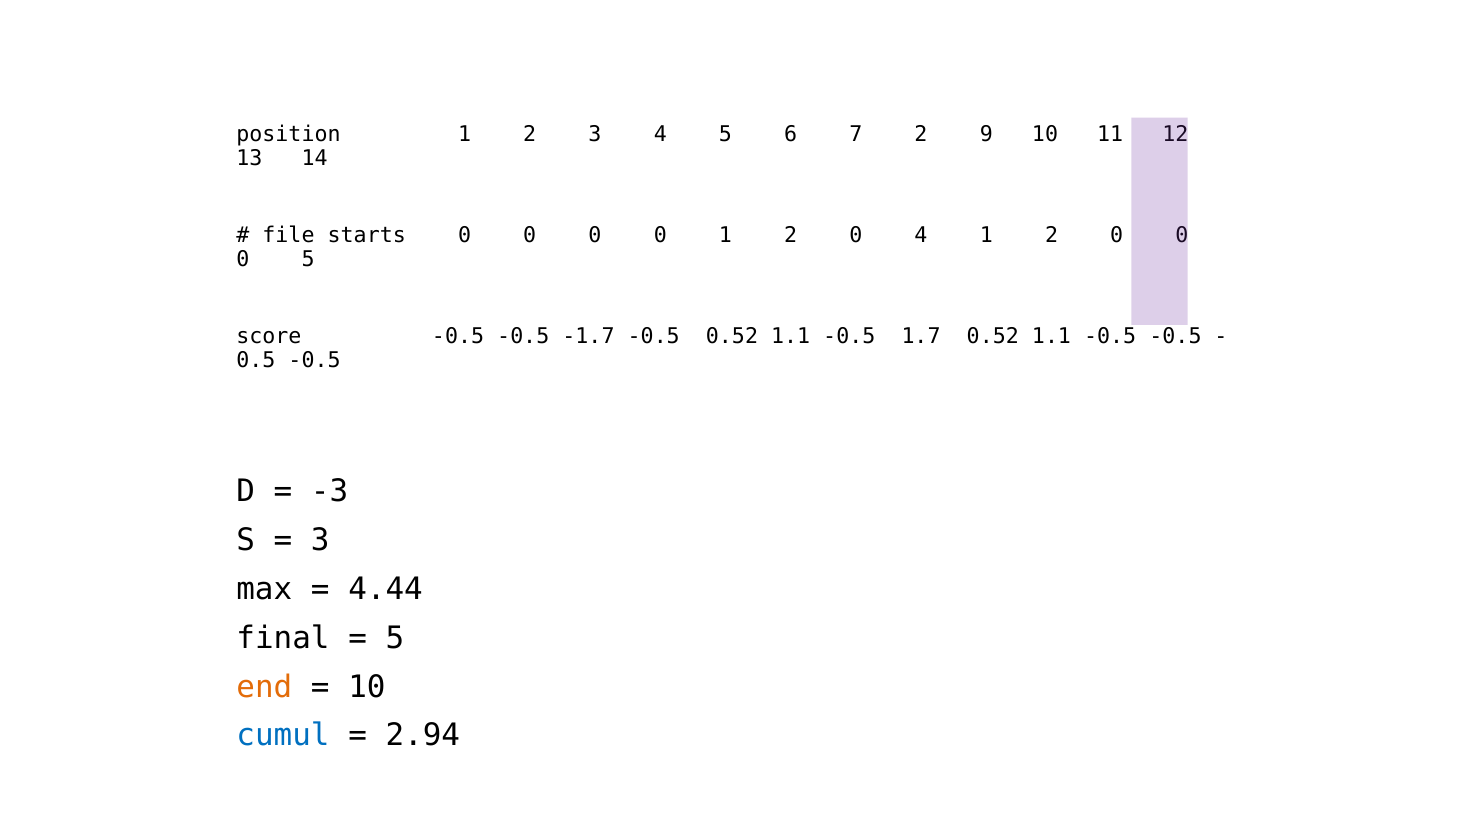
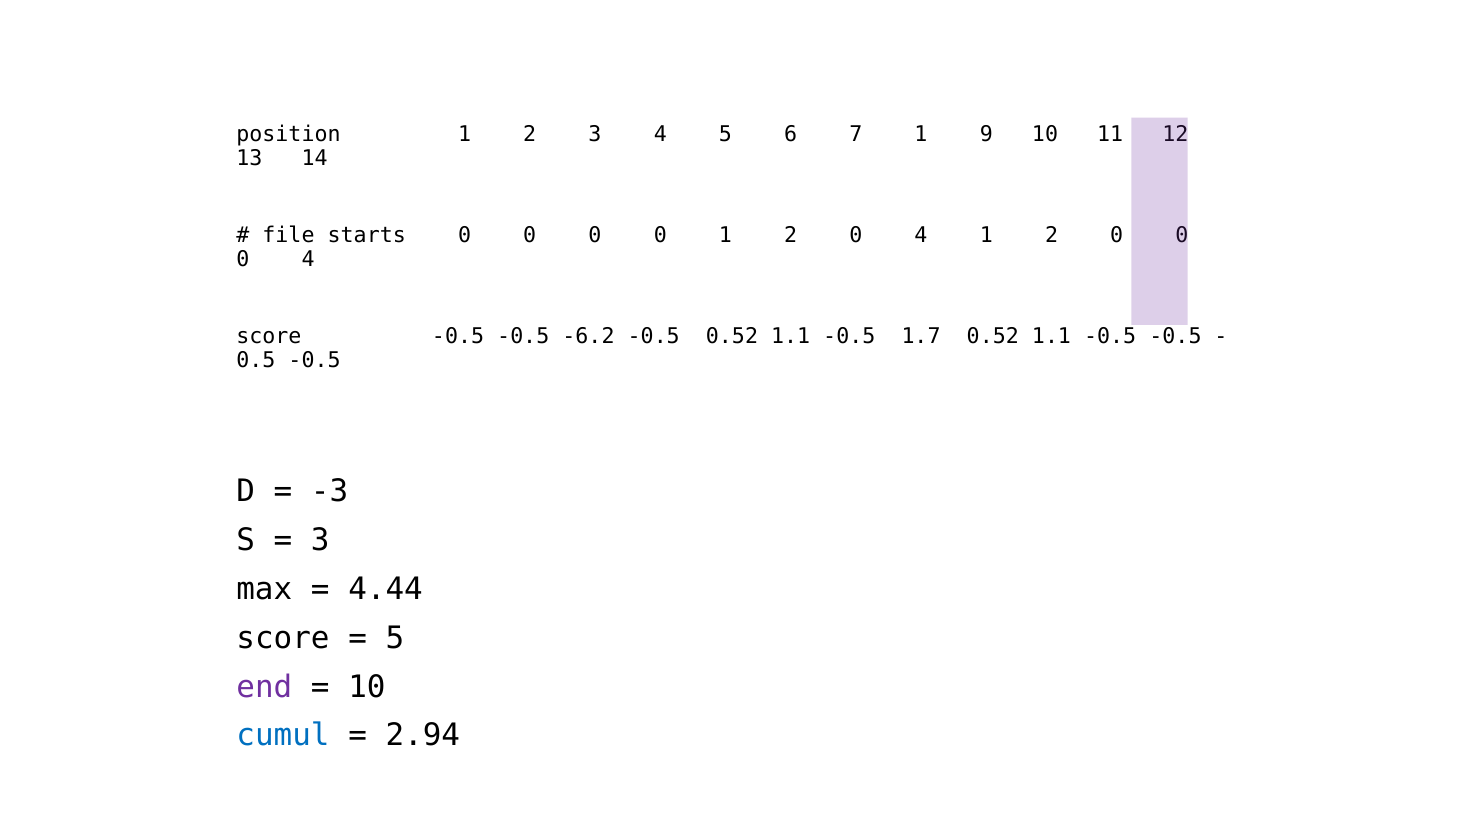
7 2: 2 -> 1
5 at (308, 259): 5 -> 4
-1.7: -1.7 -> -6.2
final at (283, 638): final -> score
end colour: orange -> purple
